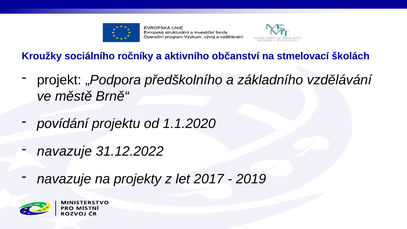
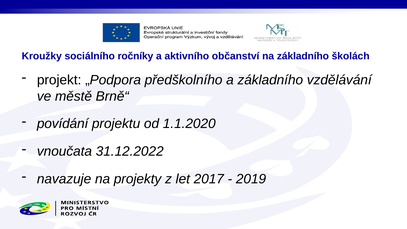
na stmelovací: stmelovací -> základního
navazuje at (64, 151): navazuje -> vnoučata
